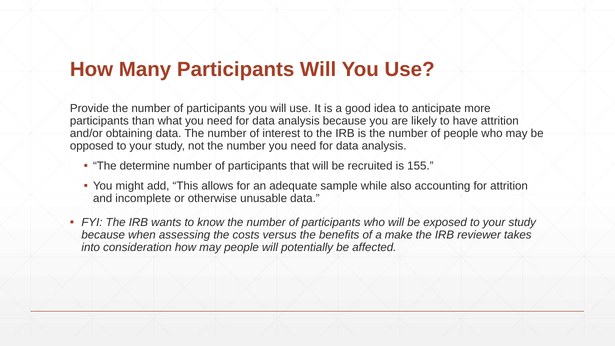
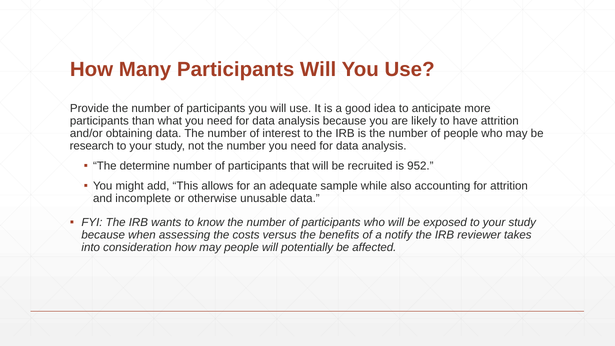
opposed: opposed -> research
155: 155 -> 952
make: make -> notify
